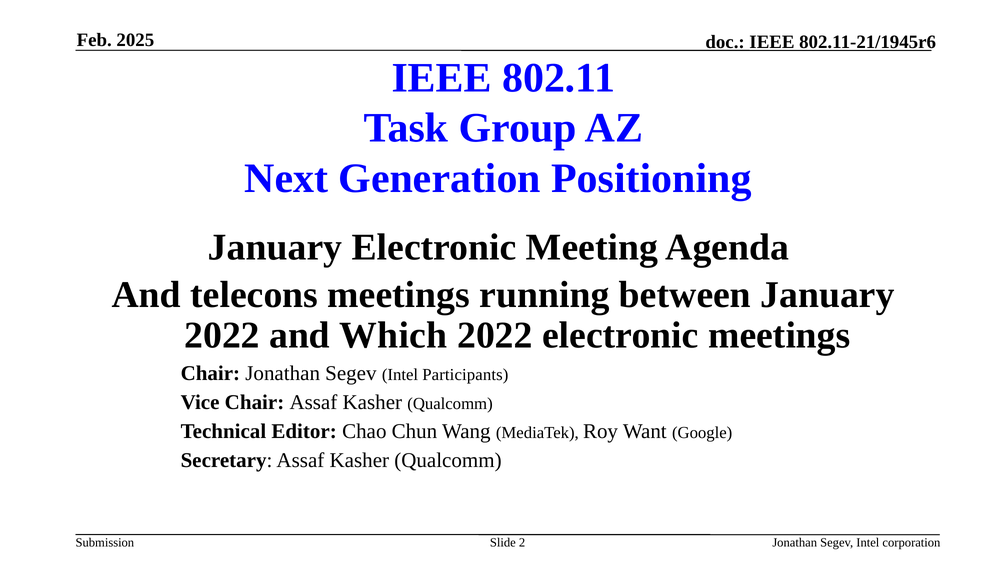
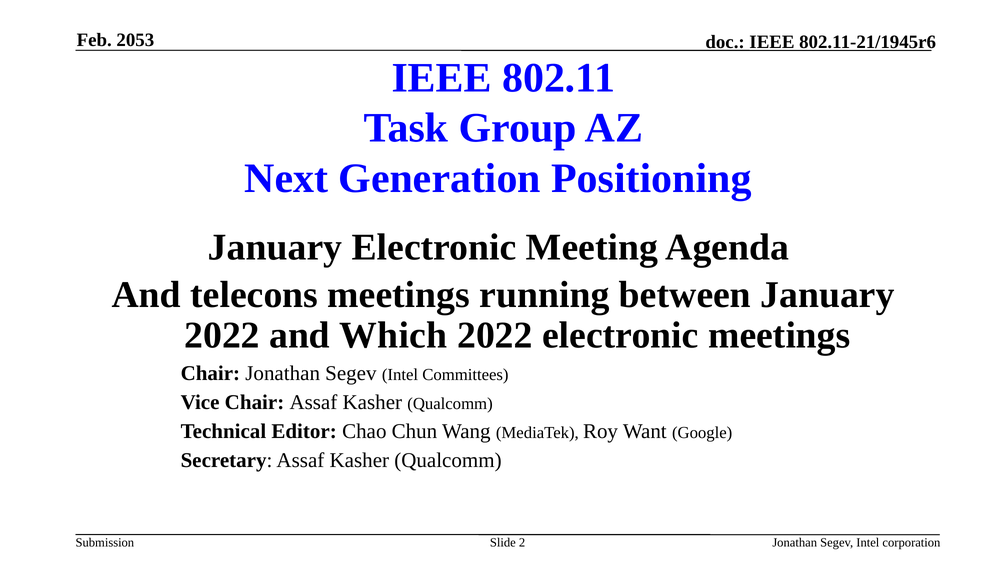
2025: 2025 -> 2053
Participants: Participants -> Committees
